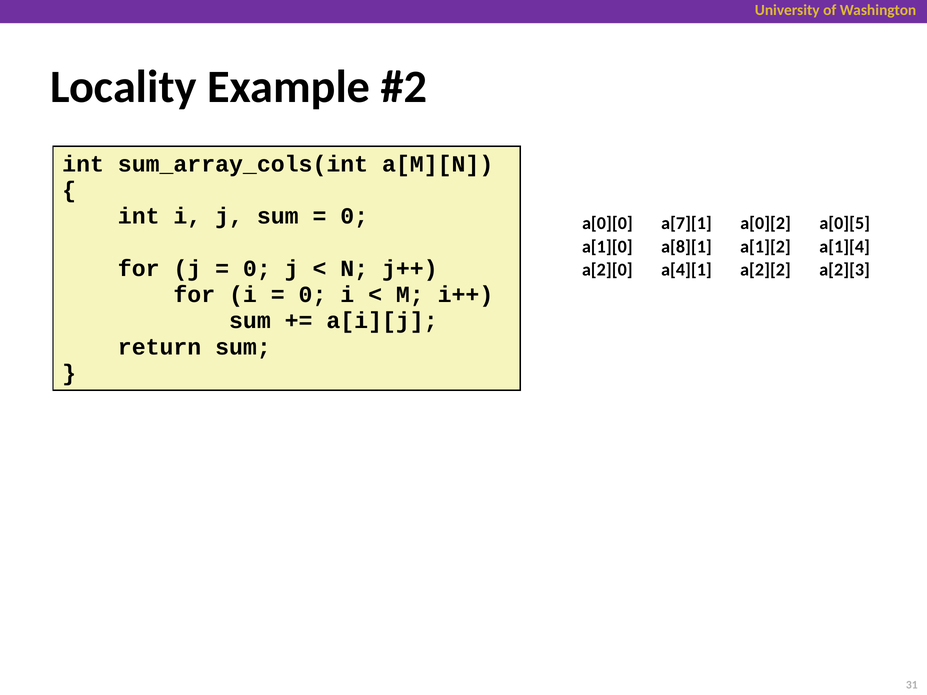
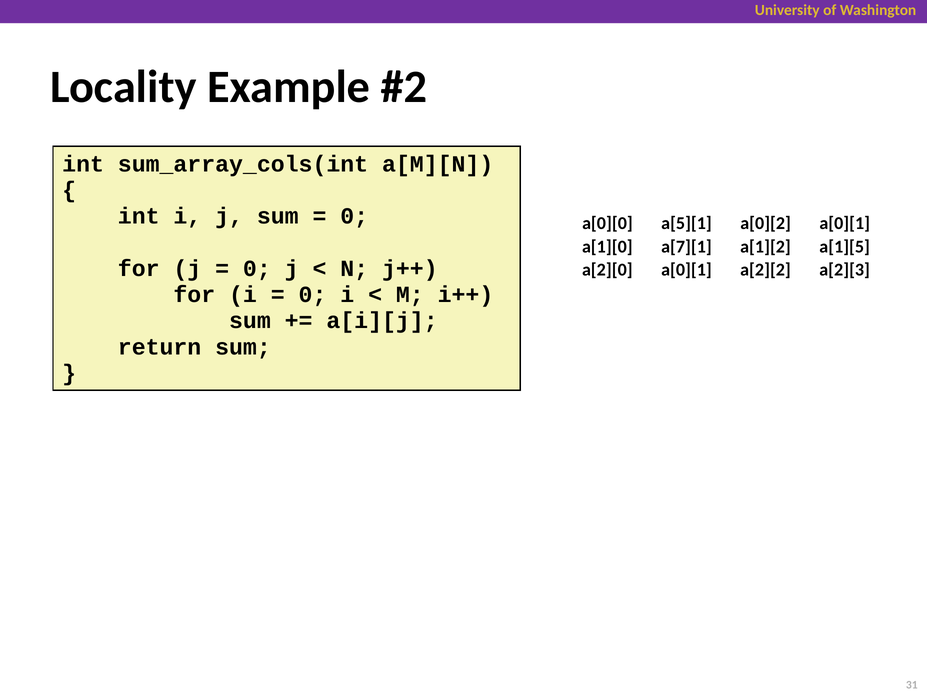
a[7][1: a[7][1 -> a[5][1
a[0][2 a[0][5: a[0][5 -> a[0][1
a[8][1: a[8][1 -> a[7][1
a[1][4: a[1][4 -> a[1][5
a[2][0 a[4][1: a[4][1 -> a[0][1
